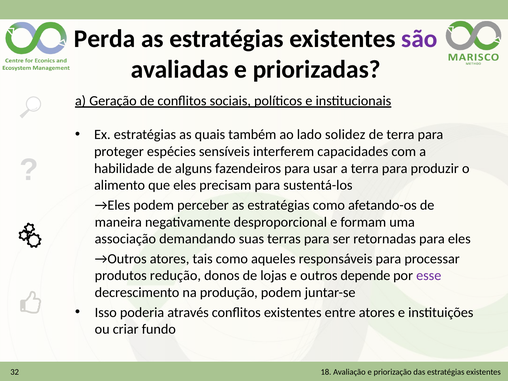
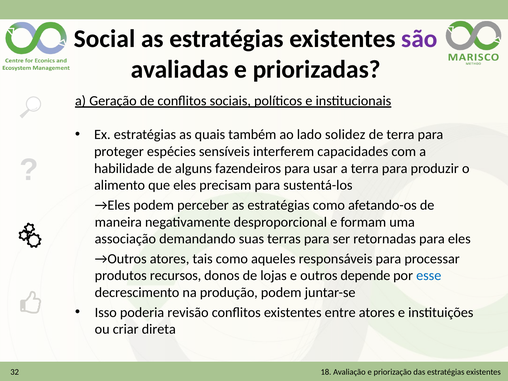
Perda: Perda -> Social
redução: redução -> recursos
esse colour: purple -> blue
através: através -> revisão
fundo: fundo -> direta
